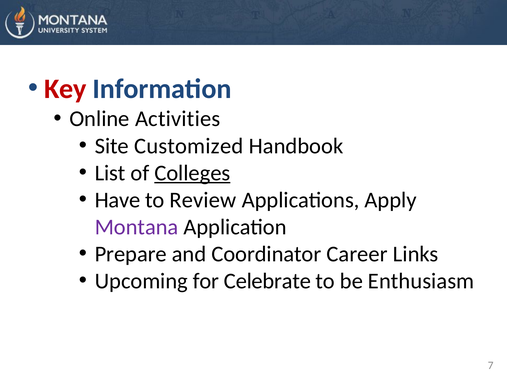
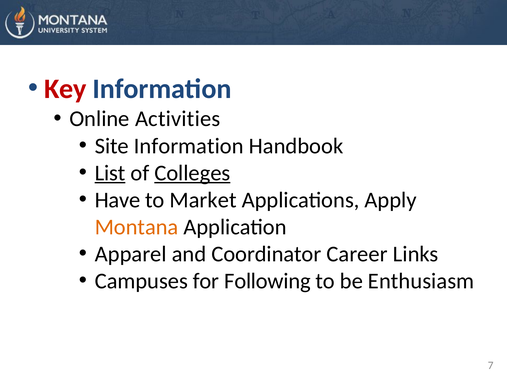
Site Customized: Customized -> Information
List underline: none -> present
Review: Review -> Market
Montana colour: purple -> orange
Prepare: Prepare -> Apparel
Upcoming: Upcoming -> Campuses
Celebrate: Celebrate -> Following
